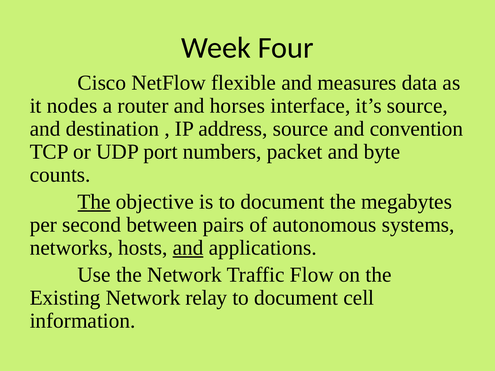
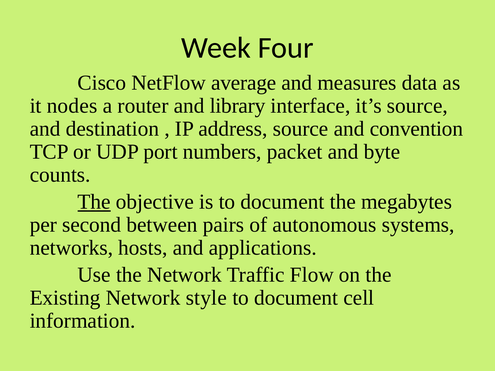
flexible: flexible -> average
horses: horses -> library
and at (188, 248) underline: present -> none
relay: relay -> style
